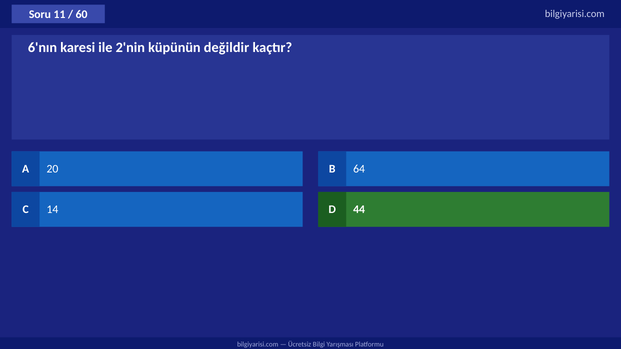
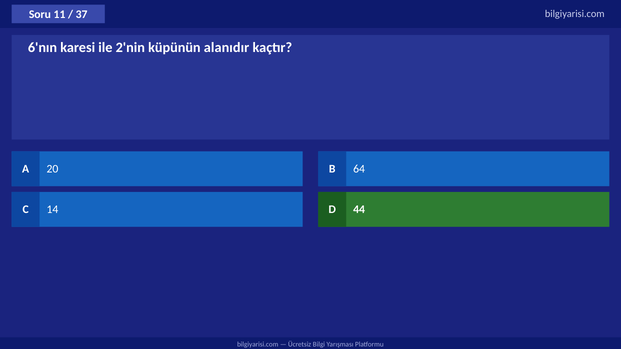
60: 60 -> 37
değildir: değildir -> alanıdır
